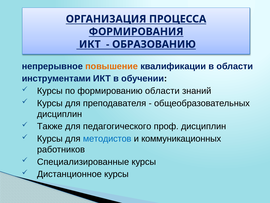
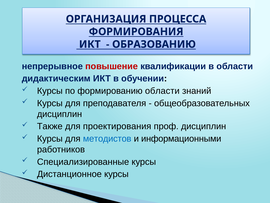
повышение colour: orange -> red
инструментами: инструментами -> дидактическим
педагогического: педагогического -> проектирования
коммуникационных: коммуникационных -> информационными
